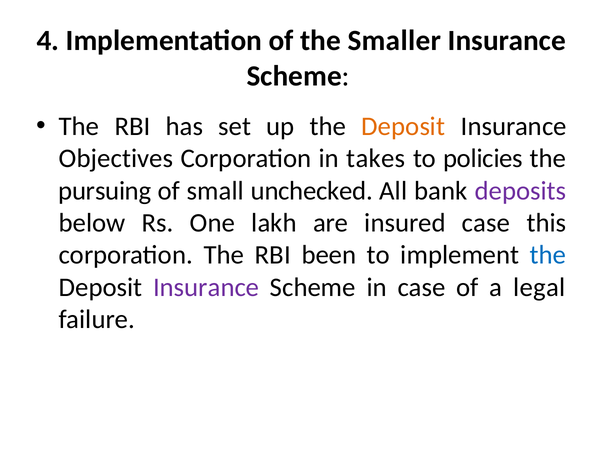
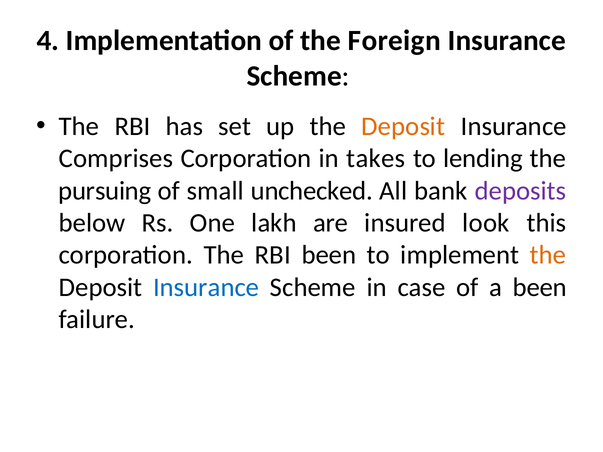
Smaller: Smaller -> Foreign
Objectives: Objectives -> Comprises
policies: policies -> lending
insured case: case -> look
the at (548, 255) colour: blue -> orange
Insurance at (206, 287) colour: purple -> blue
a legal: legal -> been
